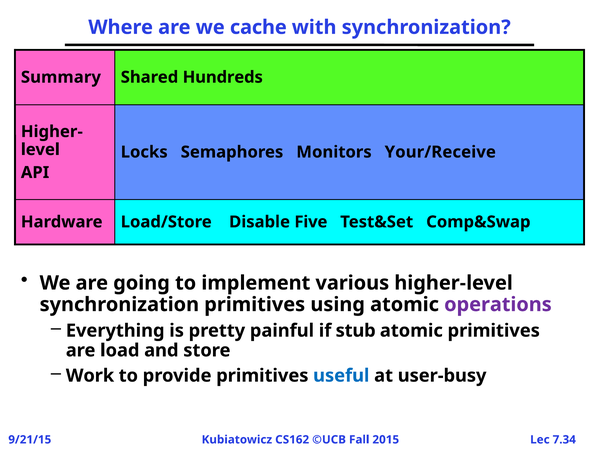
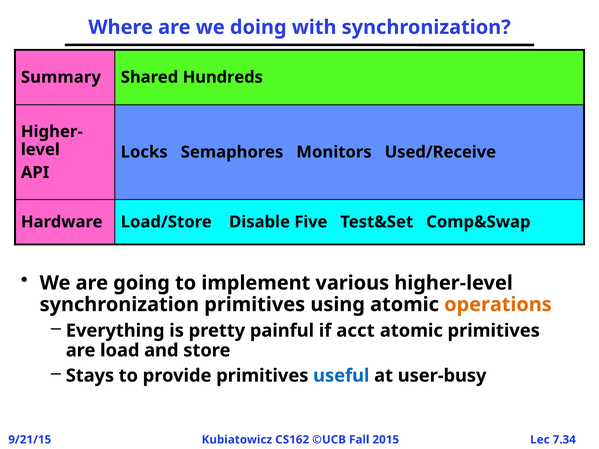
cache: cache -> doing
Your/Receive: Your/Receive -> Used/Receive
operations colour: purple -> orange
stub: stub -> acct
Work: Work -> Stays
